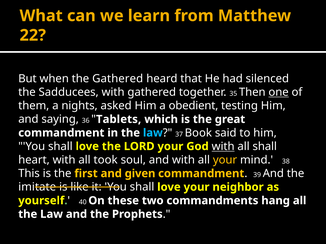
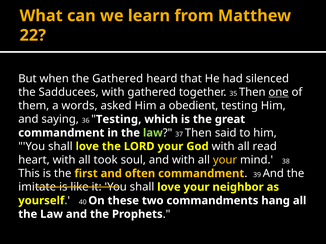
nights: nights -> words
Tablets at (119, 120): Tablets -> Testing
law at (153, 133) colour: light blue -> light green
37 Book: Book -> Then
with at (223, 147) underline: present -> none
all shall: shall -> read
given: given -> often
